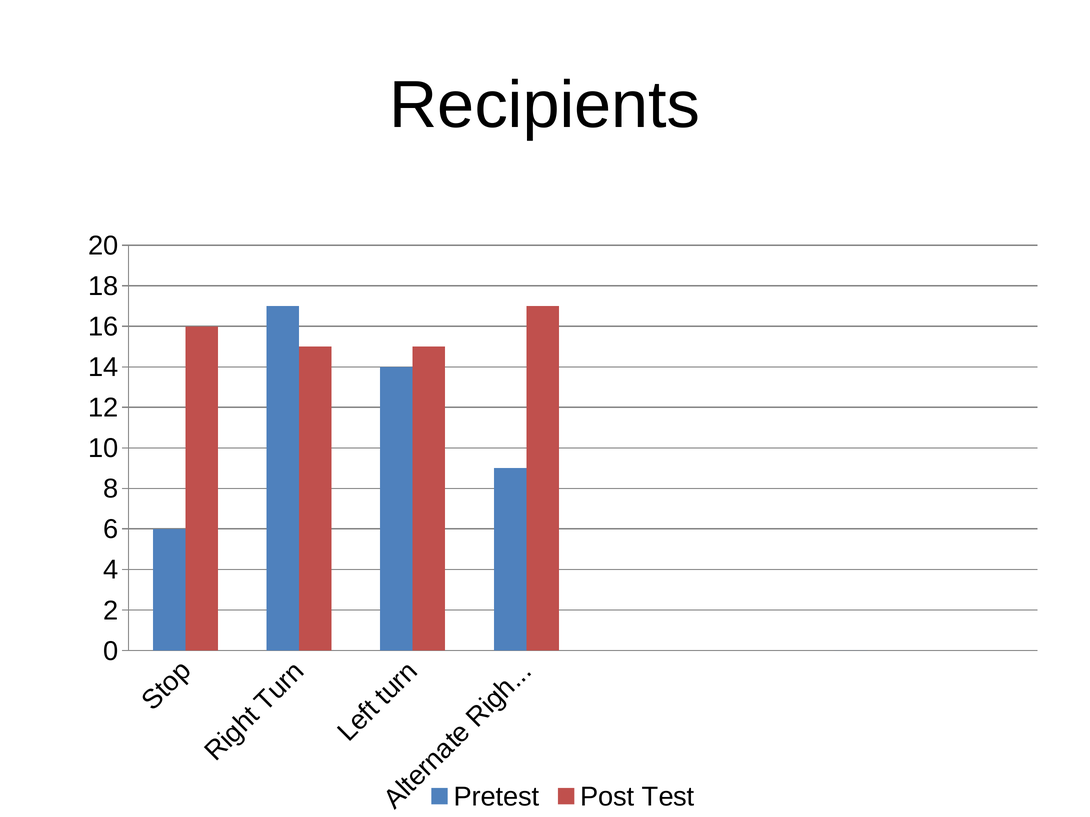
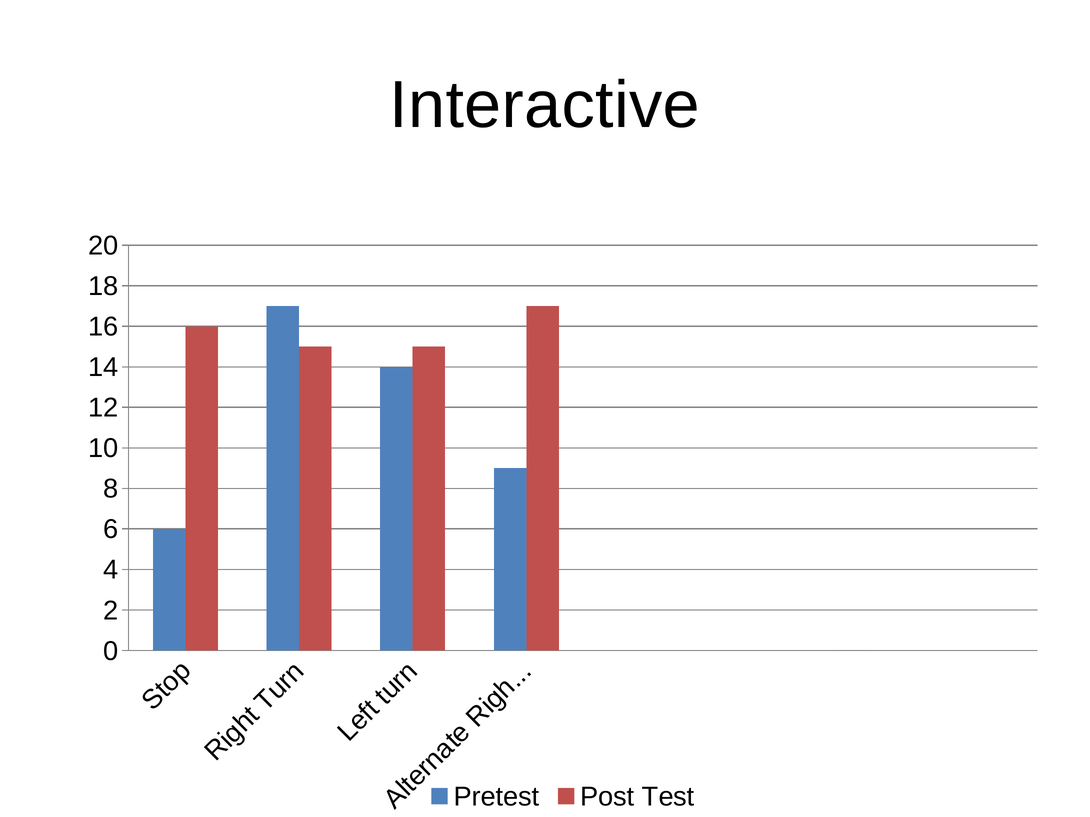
Recipients: Recipients -> Interactive
